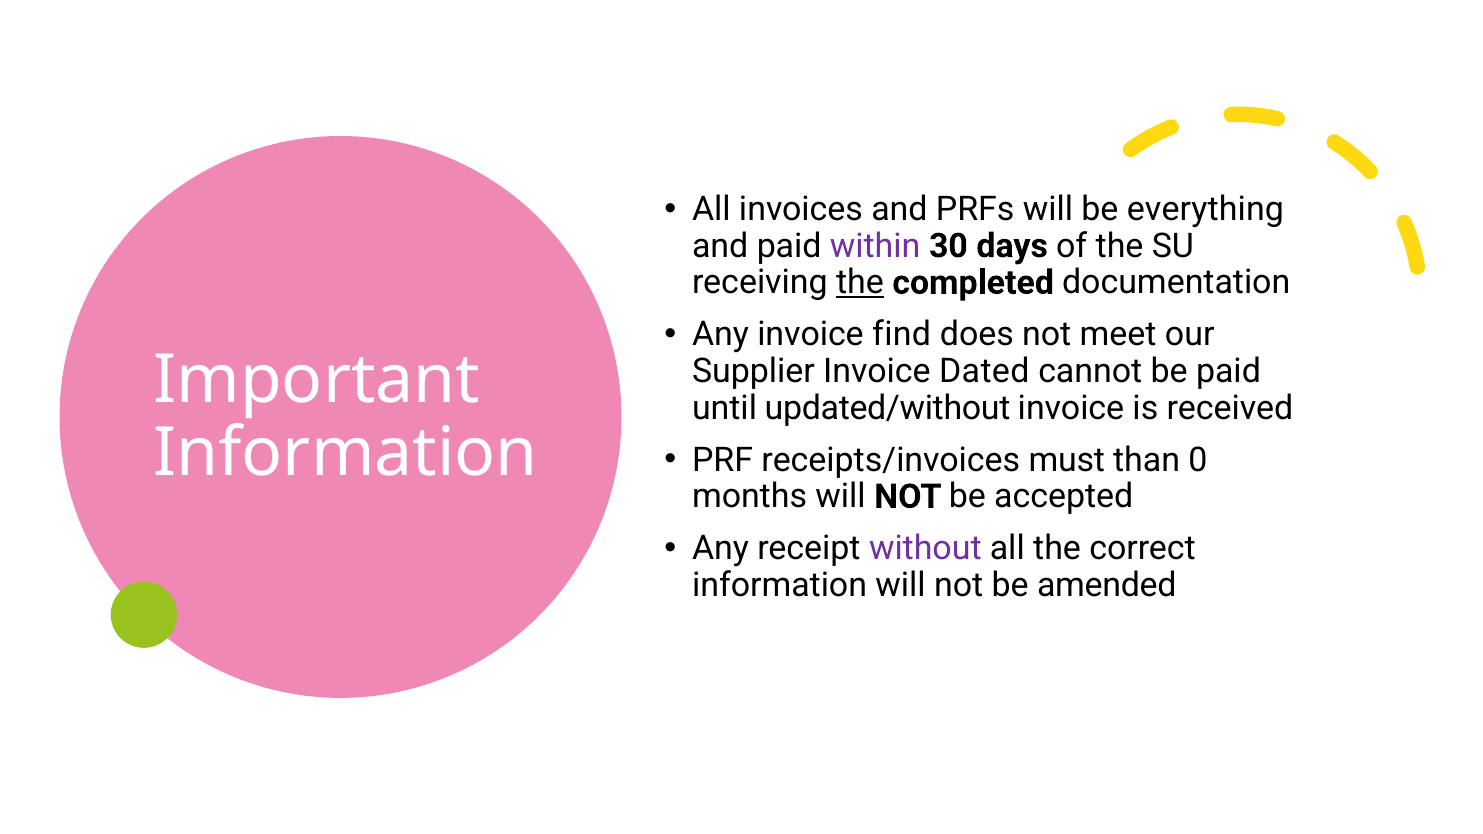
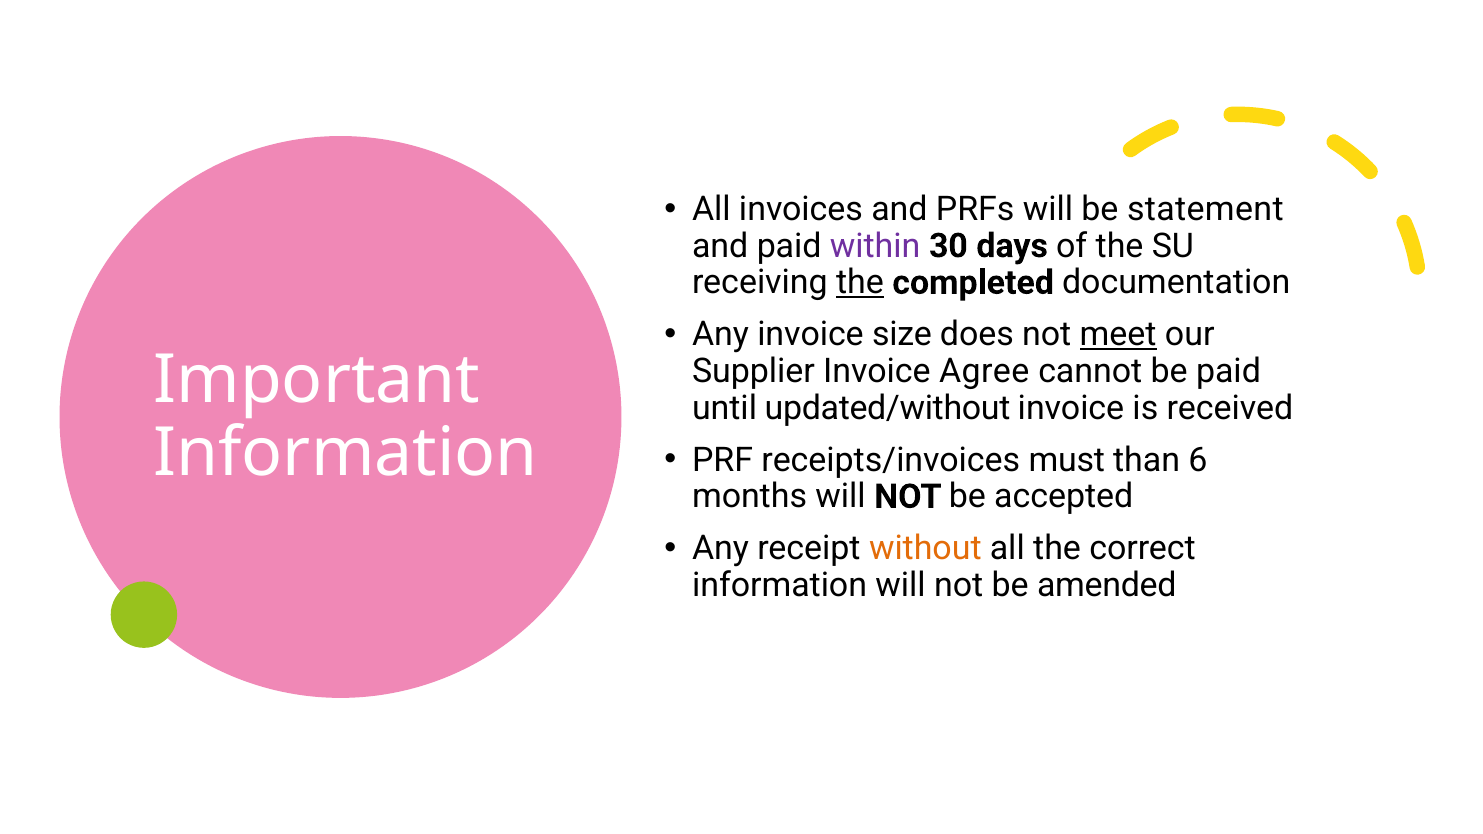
everything: everything -> statement
find: find -> size
meet underline: none -> present
Dated: Dated -> Agree
0: 0 -> 6
without colour: purple -> orange
